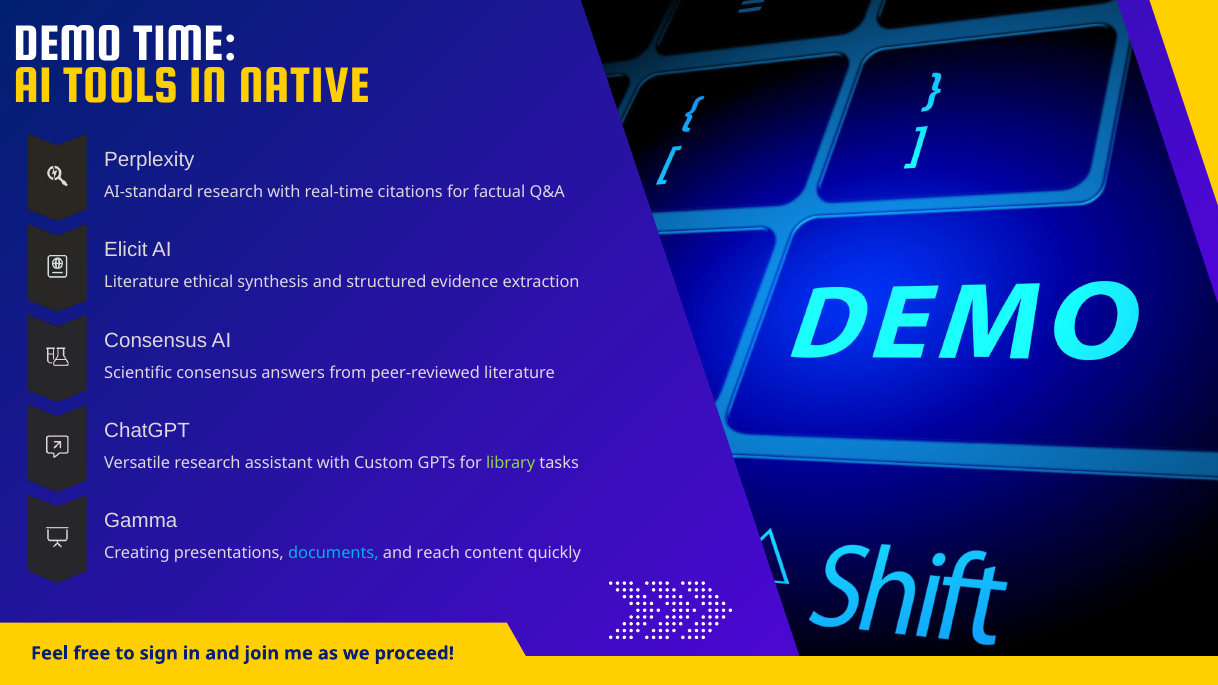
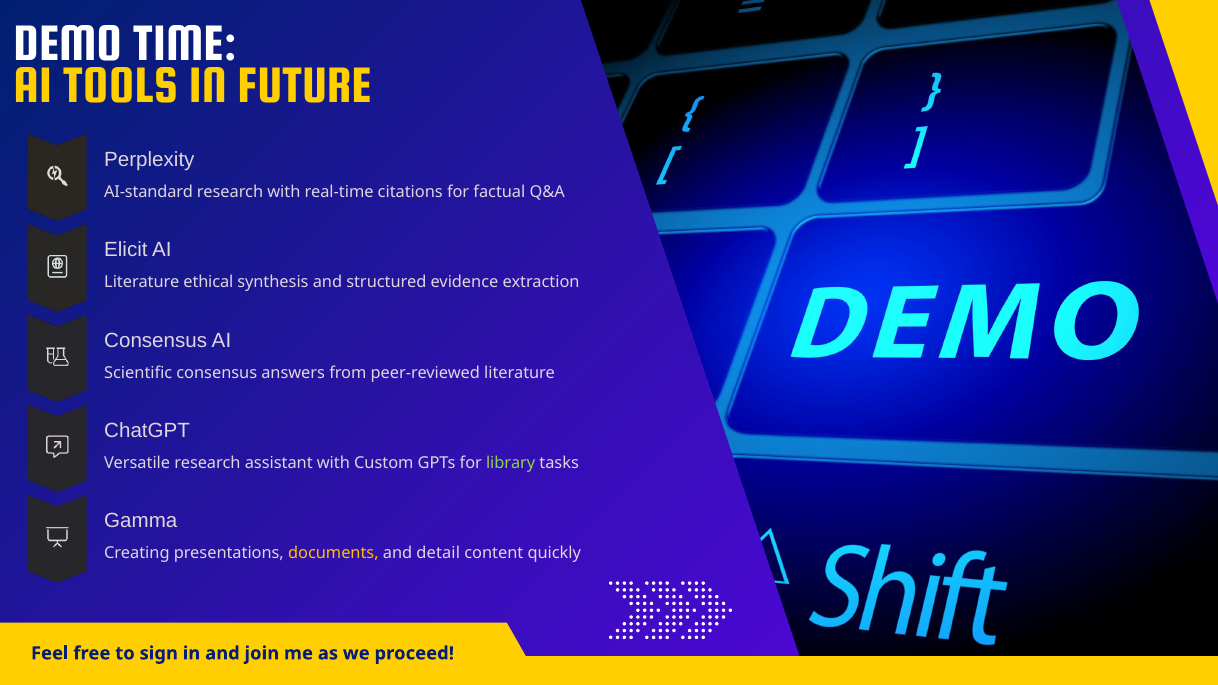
NATIVE: NATIVE -> FUTURE
documents colour: light blue -> yellow
reach: reach -> detail
